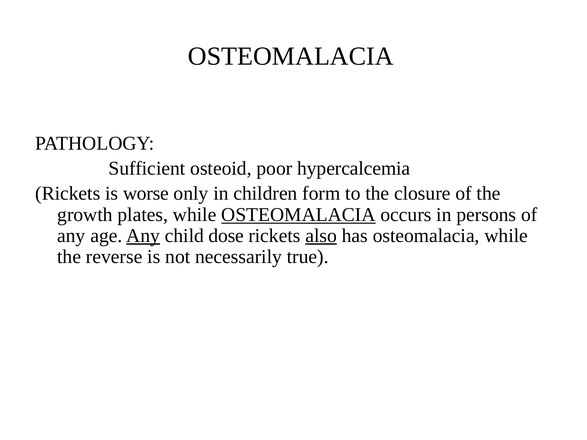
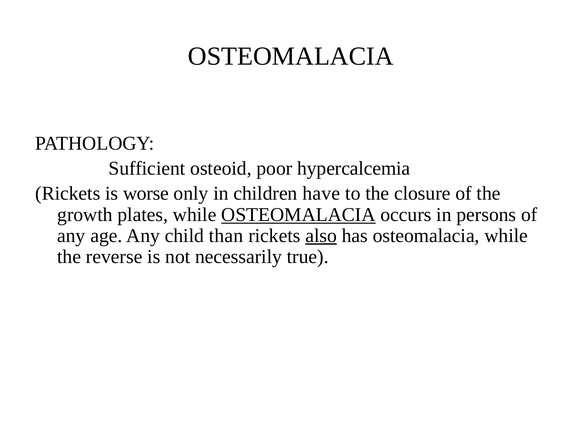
form: form -> have
Any at (143, 236) underline: present -> none
dose: dose -> than
